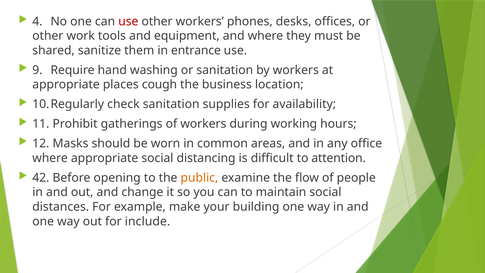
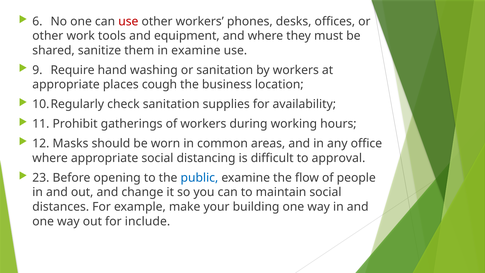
4: 4 -> 6
in entrance: entrance -> examine
attention: attention -> approval
42: 42 -> 23
public colour: orange -> blue
